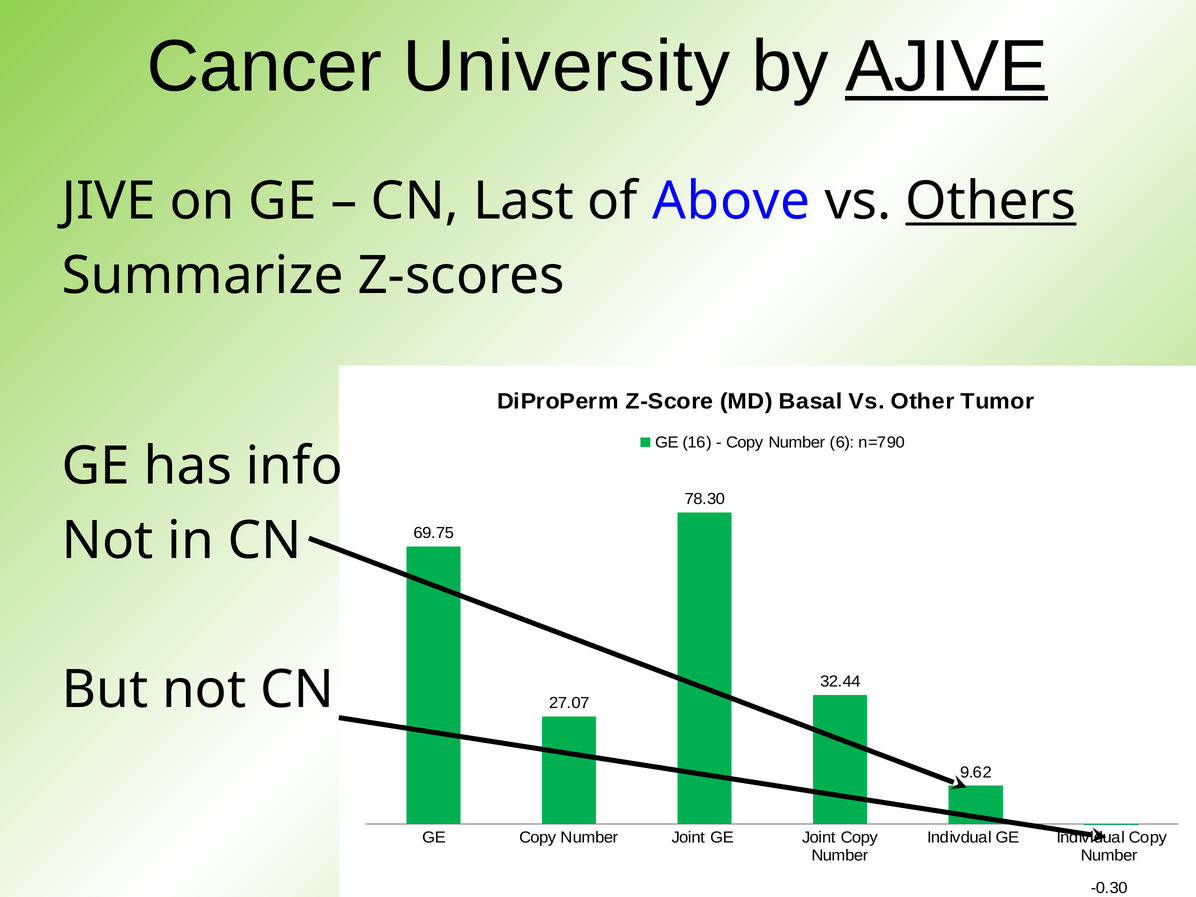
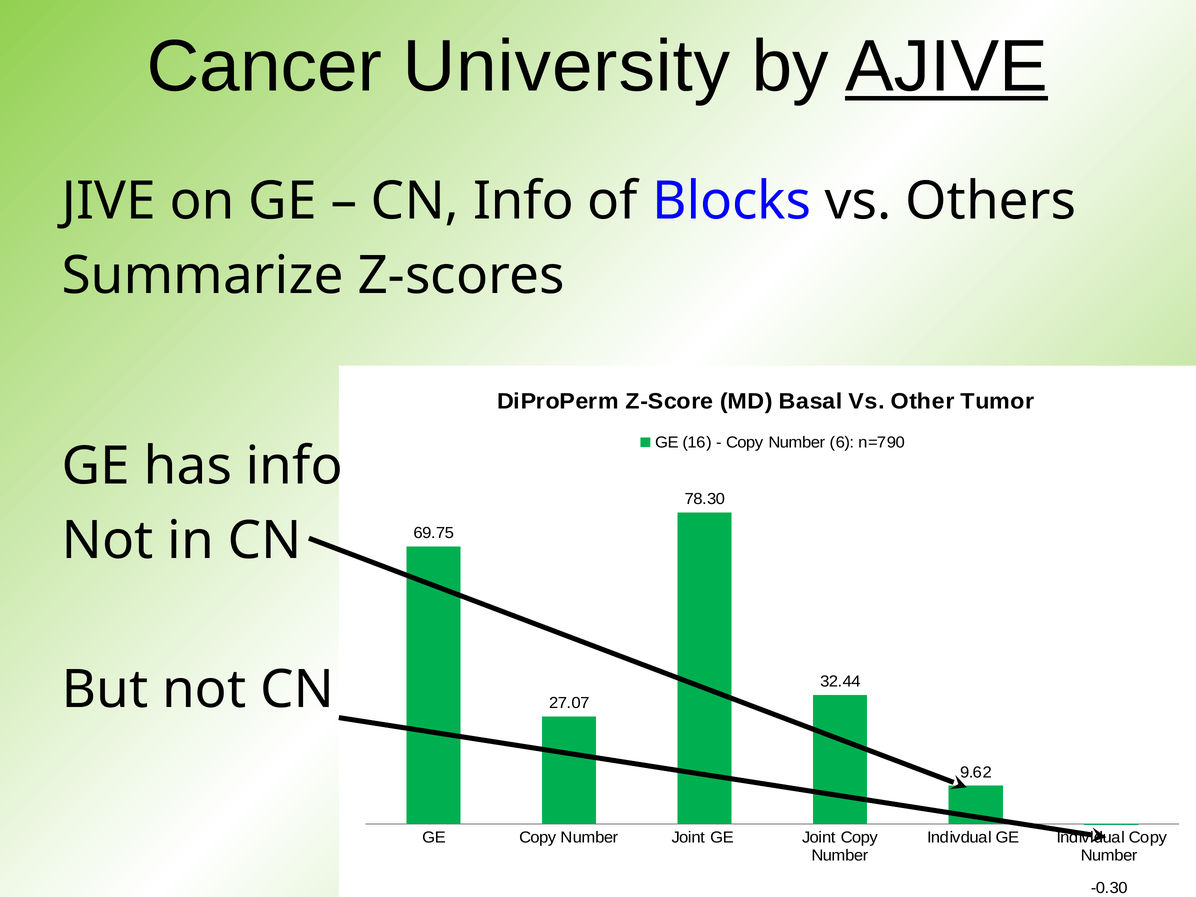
CN Last: Last -> Info
Above: Above -> Blocks
Others underline: present -> none
